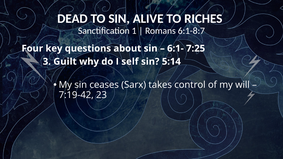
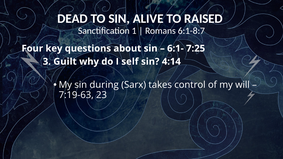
RICHES: RICHES -> RAISED
5:14: 5:14 -> 4:14
ceases: ceases -> during
7:19-42: 7:19-42 -> 7:19-63
